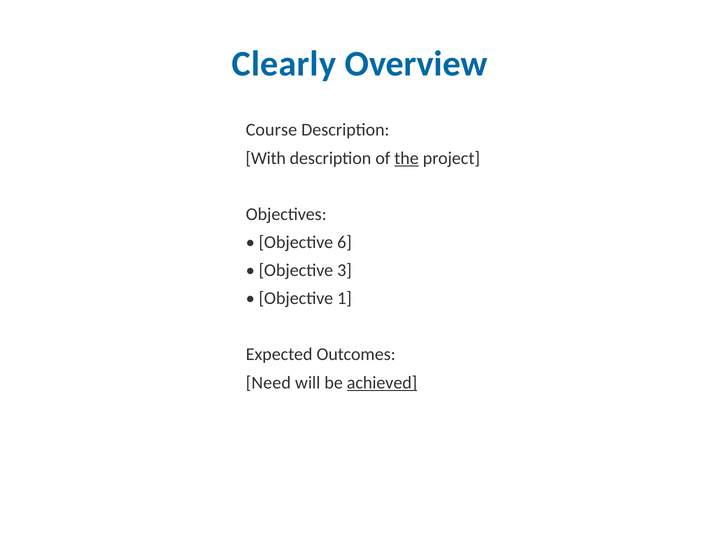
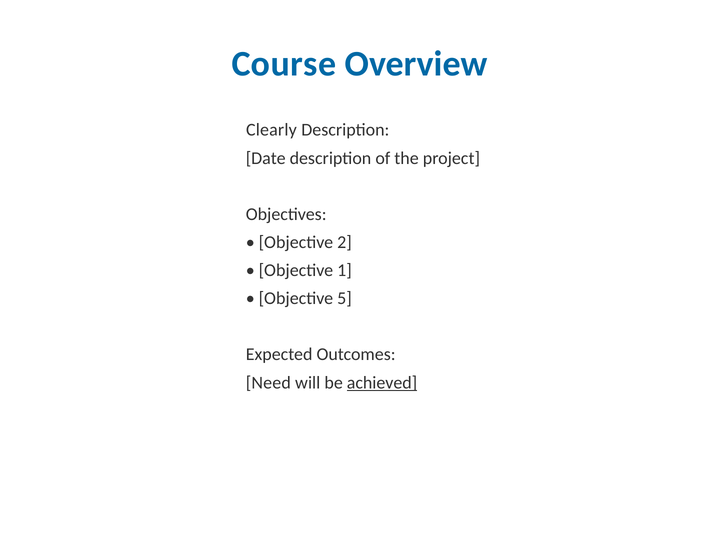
Clearly: Clearly -> Course
Course: Course -> Clearly
With: With -> Date
the underline: present -> none
6: 6 -> 2
3: 3 -> 1
1: 1 -> 5
